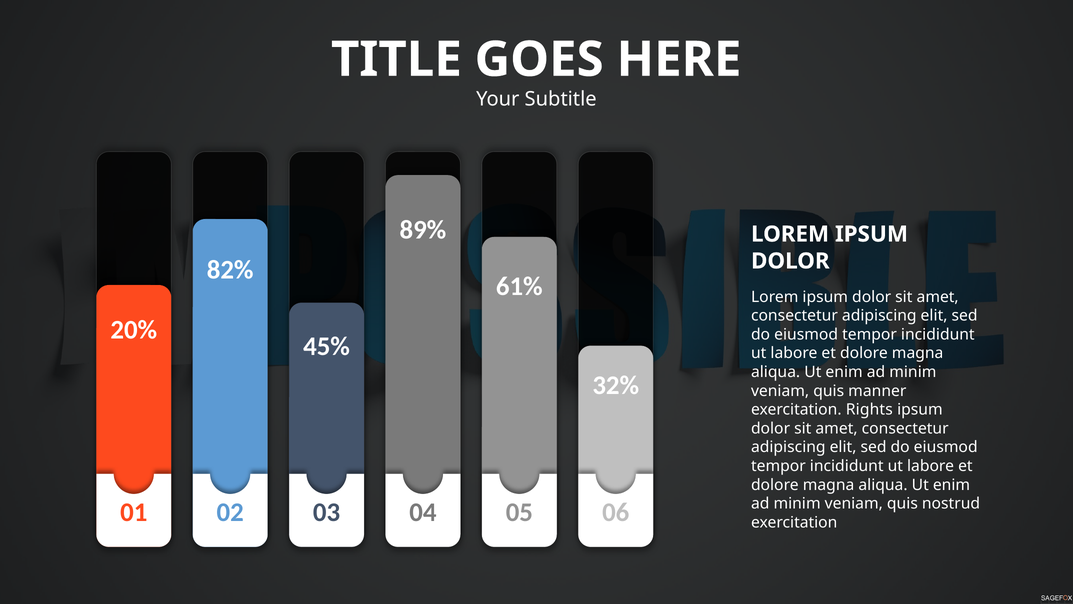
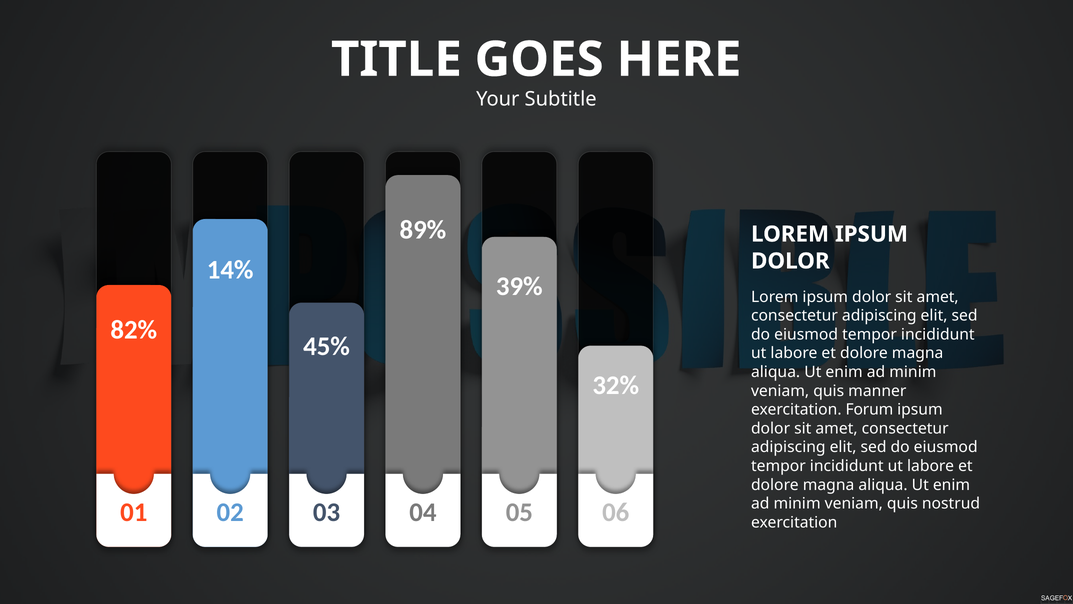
82%: 82% -> 14%
61%: 61% -> 39%
20%: 20% -> 82%
Rights: Rights -> Forum
